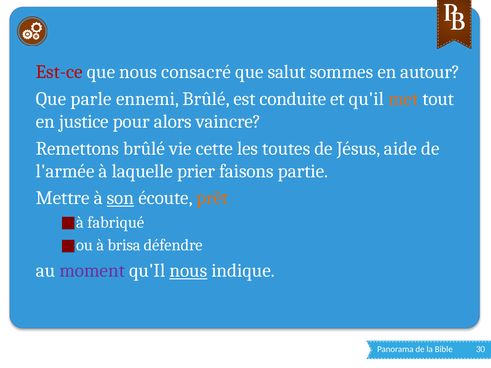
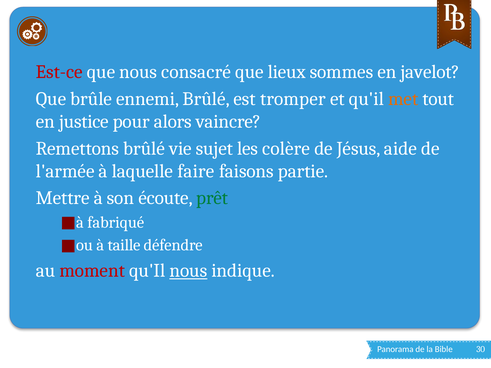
salut: salut -> lieux
autour: autour -> javelot
parle: parle -> brûle
conduite: conduite -> tromper
cette: cette -> sujet
toutes: toutes -> colère
prier: prier -> faire
son underline: present -> none
prêt colour: orange -> green
brisa: brisa -> taille
moment colour: purple -> red
